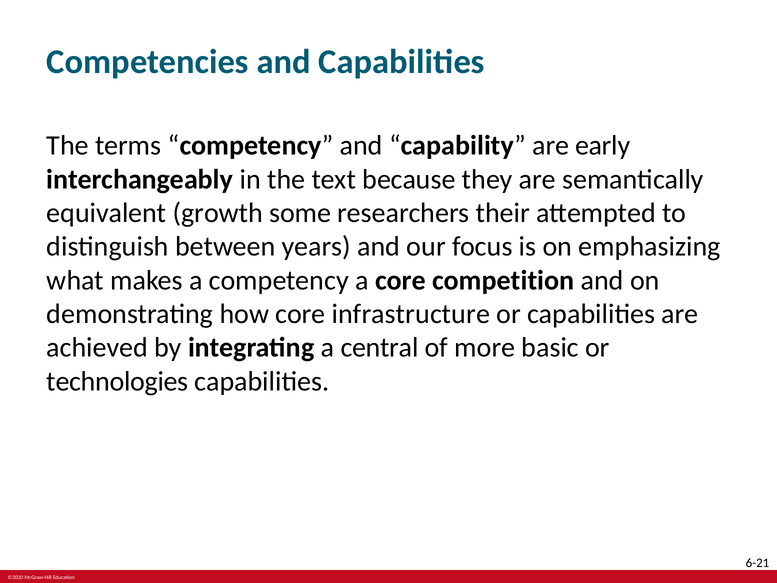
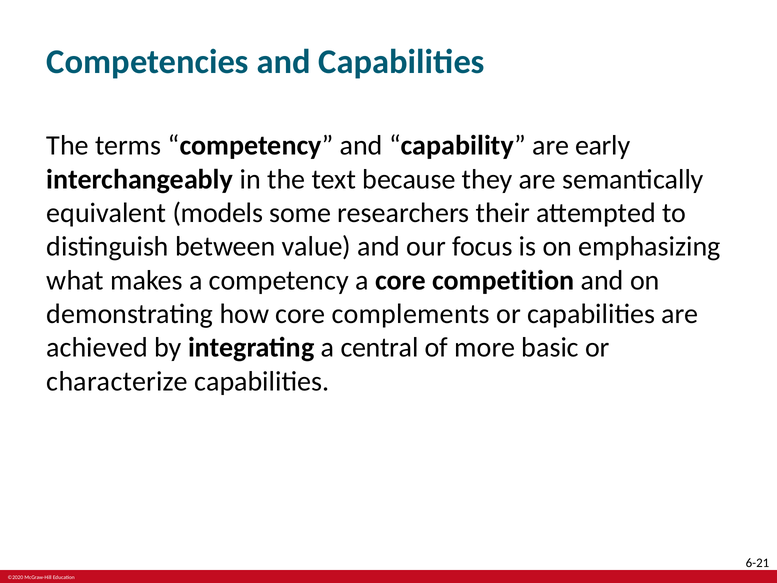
growth: growth -> models
years: years -> value
infrastructure: infrastructure -> complements
technologies: technologies -> characterize
